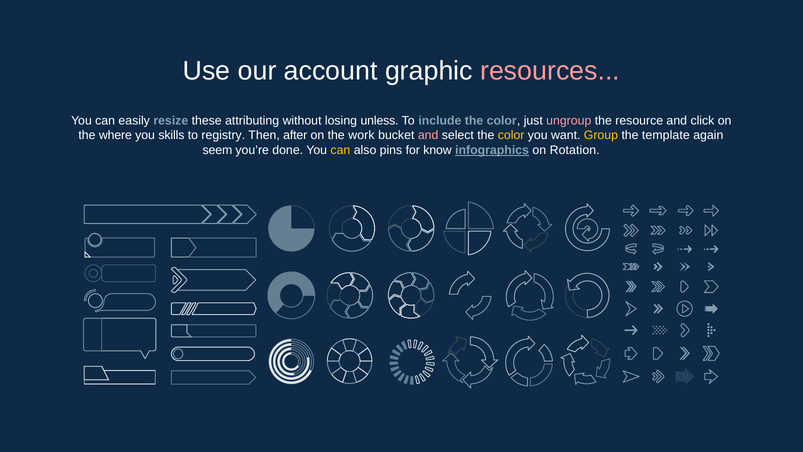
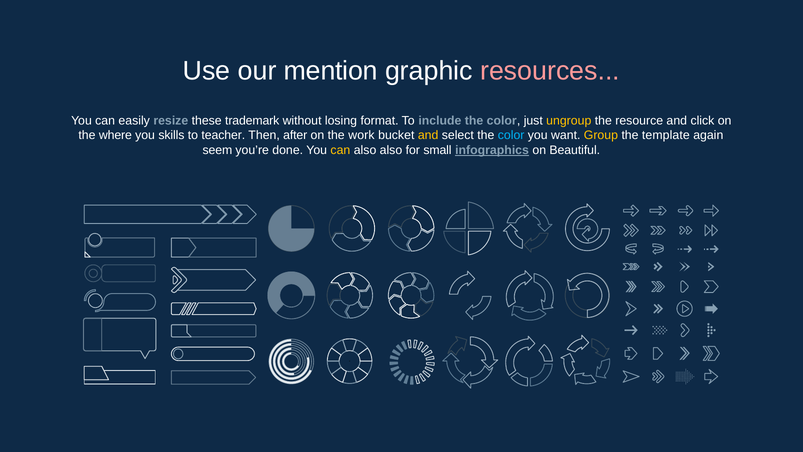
account: account -> mention
attributing: attributing -> trademark
unless: unless -> format
ungroup colour: pink -> yellow
registry: registry -> teacher
and at (428, 135) colour: pink -> yellow
color at (511, 135) colour: yellow -> light blue
also pins: pins -> also
know: know -> small
Rotation: Rotation -> Beautiful
